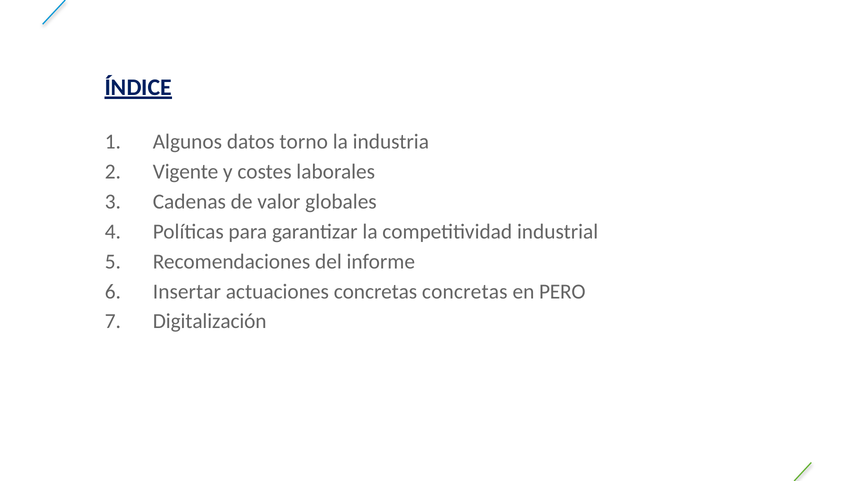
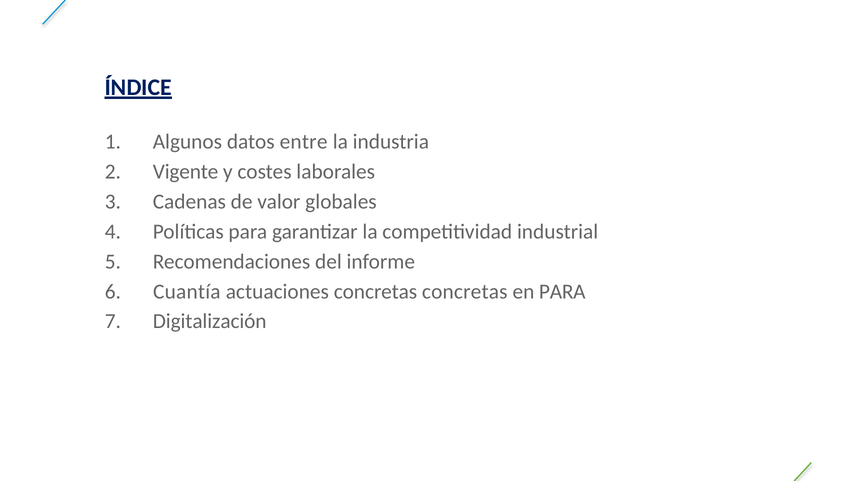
torno: torno -> entre
Insertar: Insertar -> Cuantía
en PERO: PERO -> PARA
